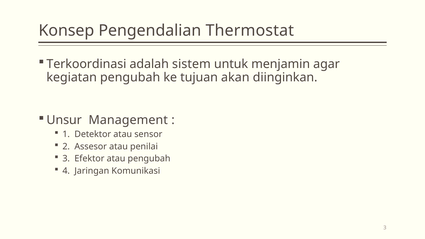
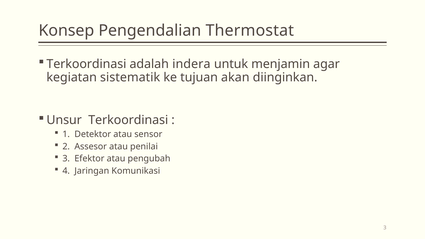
sistem: sistem -> indera
kegiatan pengubah: pengubah -> sistematik
Unsur Management: Management -> Terkoordinasi
